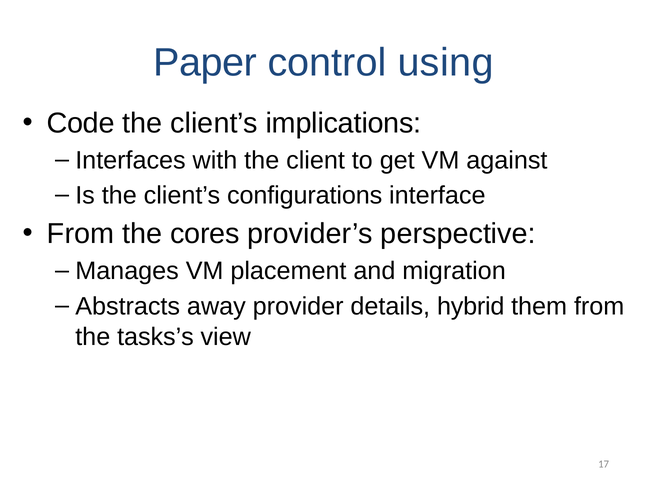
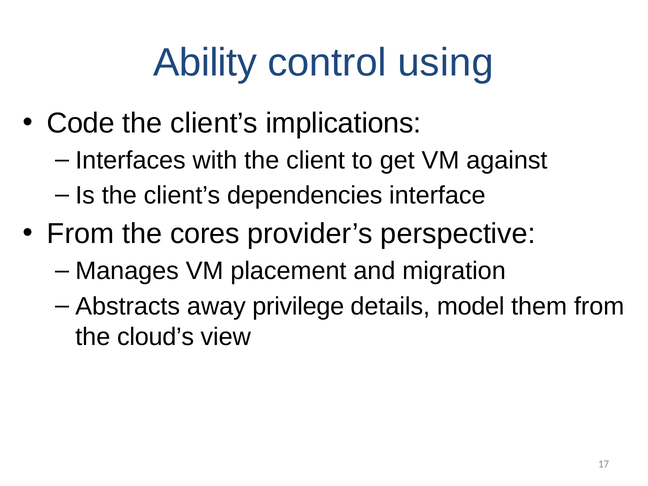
Paper: Paper -> Ability
configurations: configurations -> dependencies
provider: provider -> privilege
hybrid: hybrid -> model
tasks’s: tasks’s -> cloud’s
